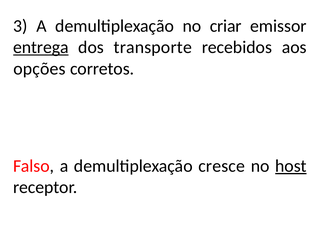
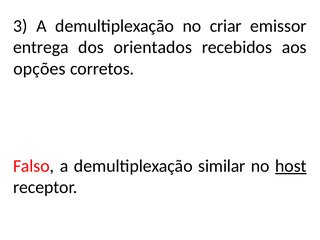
entrega underline: present -> none
transporte: transporte -> orientados
cresce: cresce -> similar
